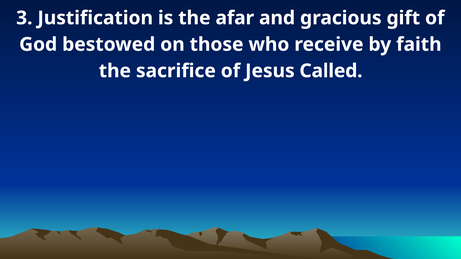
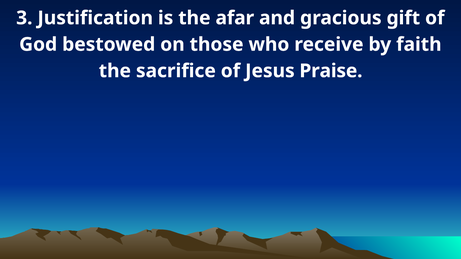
Called: Called -> Praise
